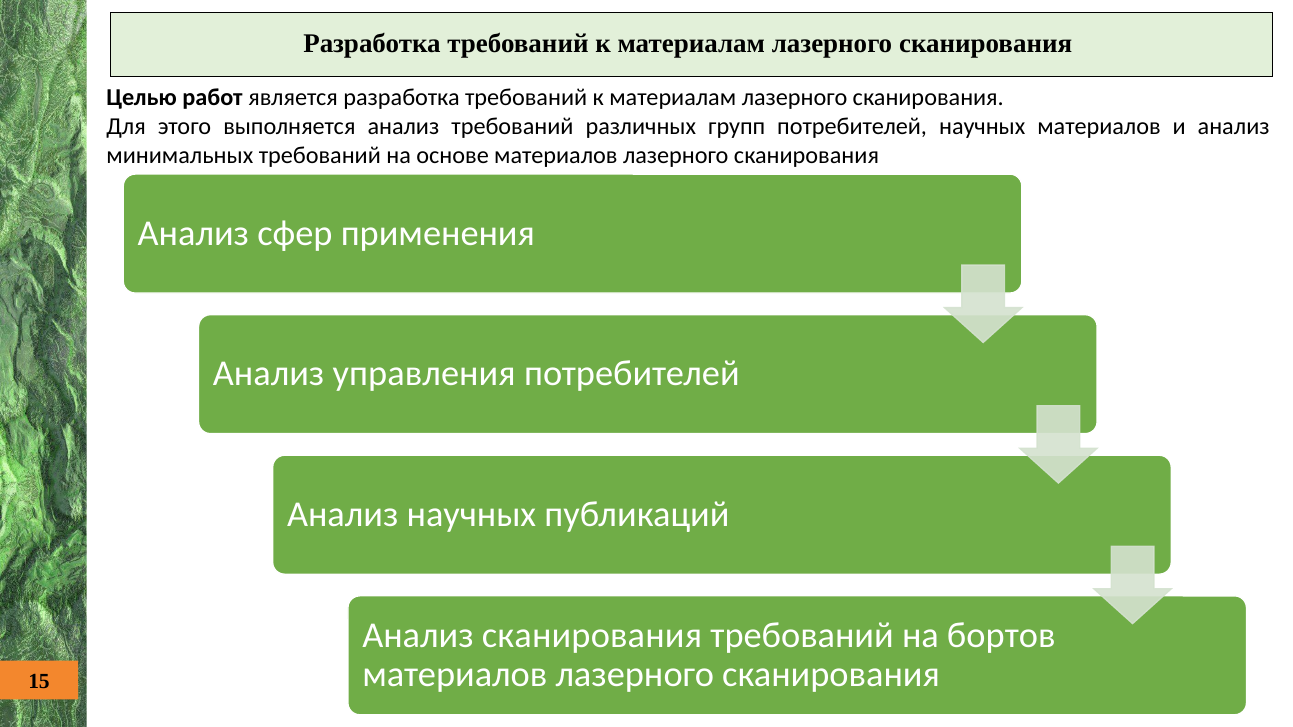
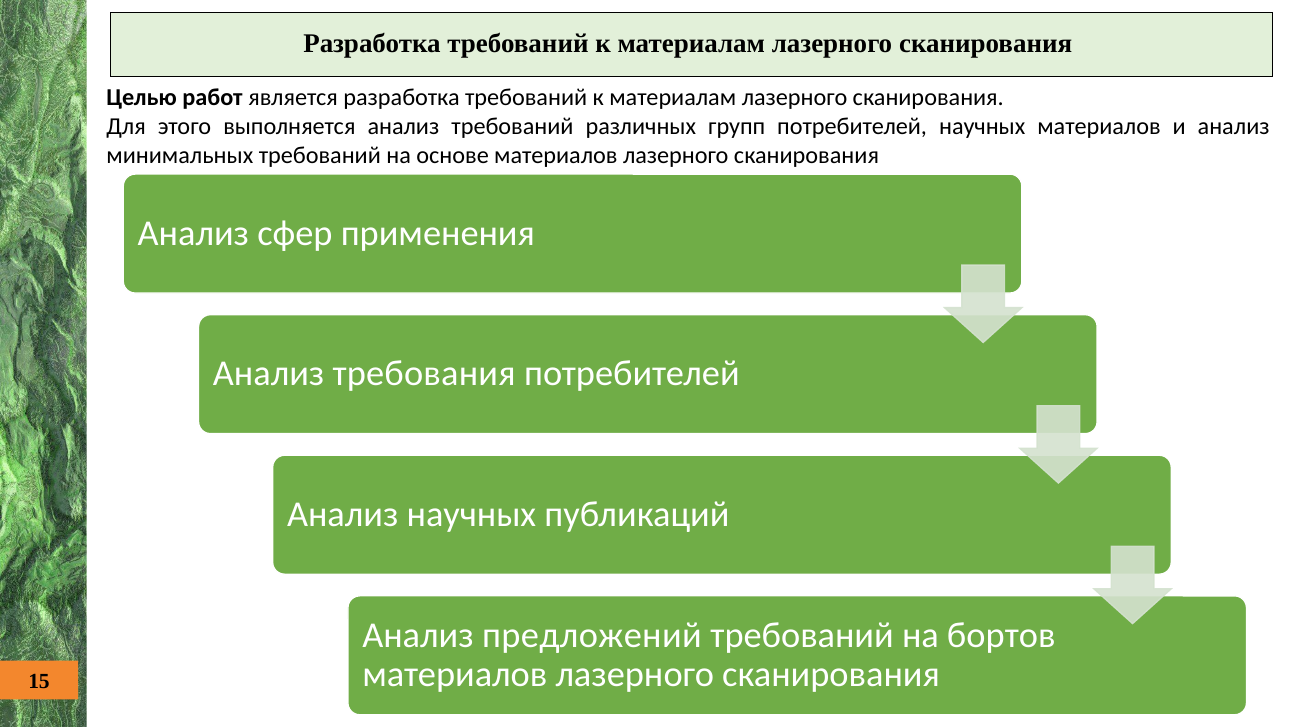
управления: управления -> требования
Анализ сканирования: сканирования -> предложений
